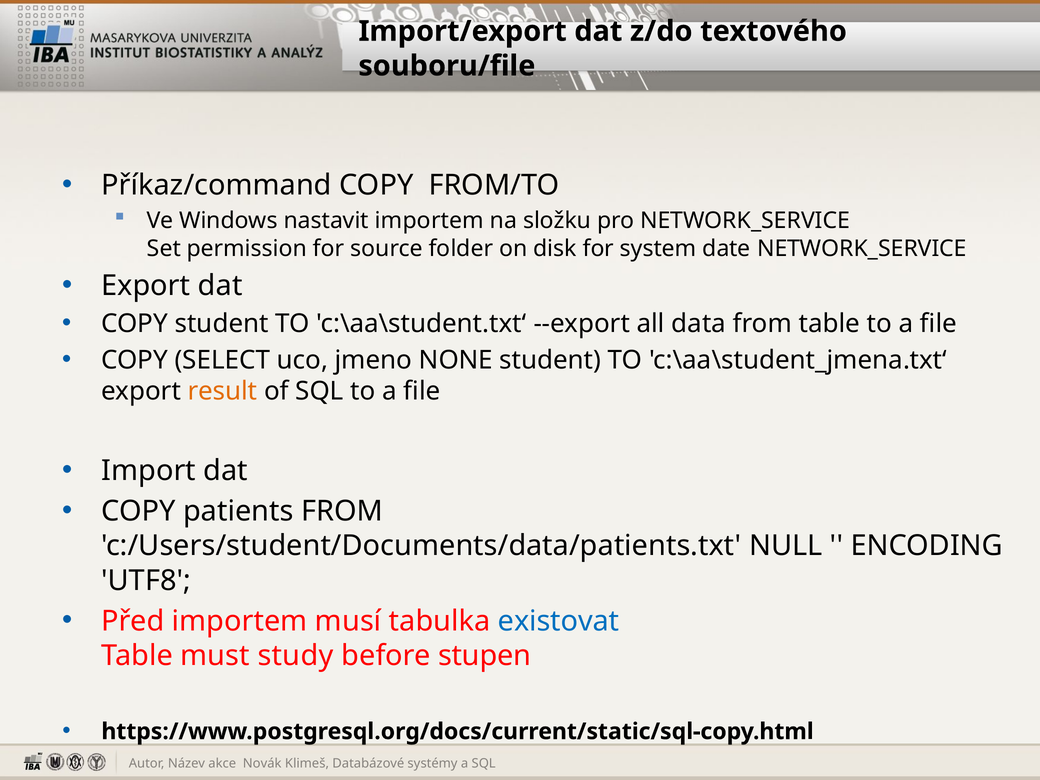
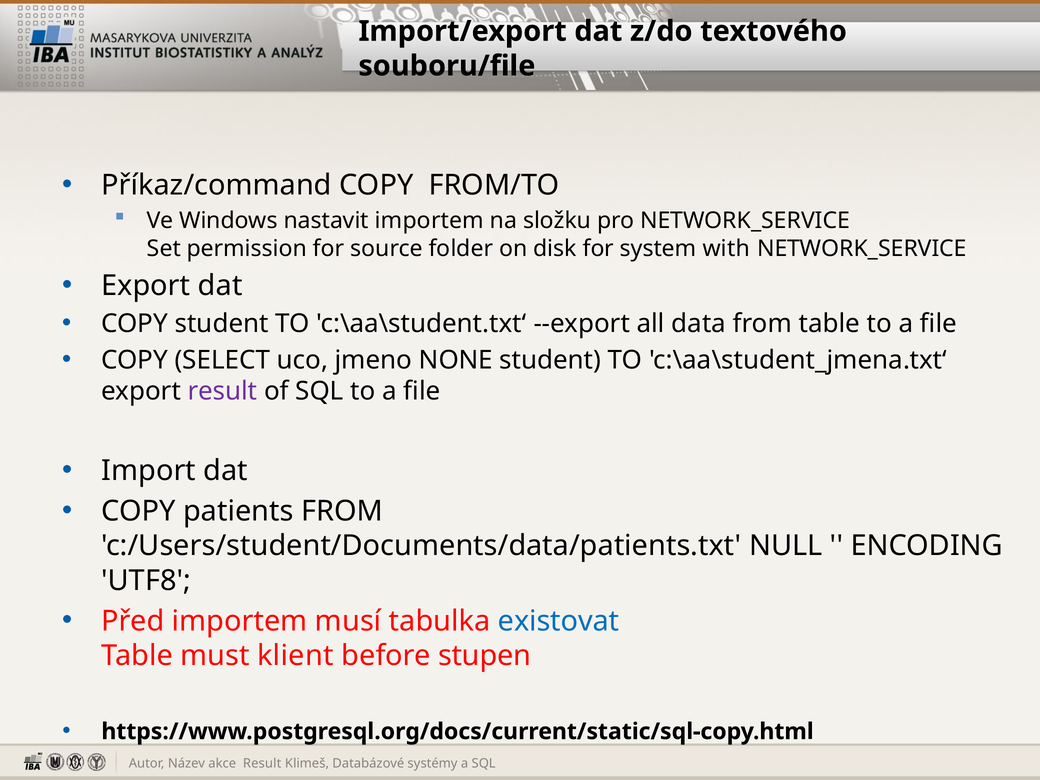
date: date -> with
result at (223, 391) colour: orange -> purple
study: study -> klient
Novák at (262, 764): Novák -> Result
